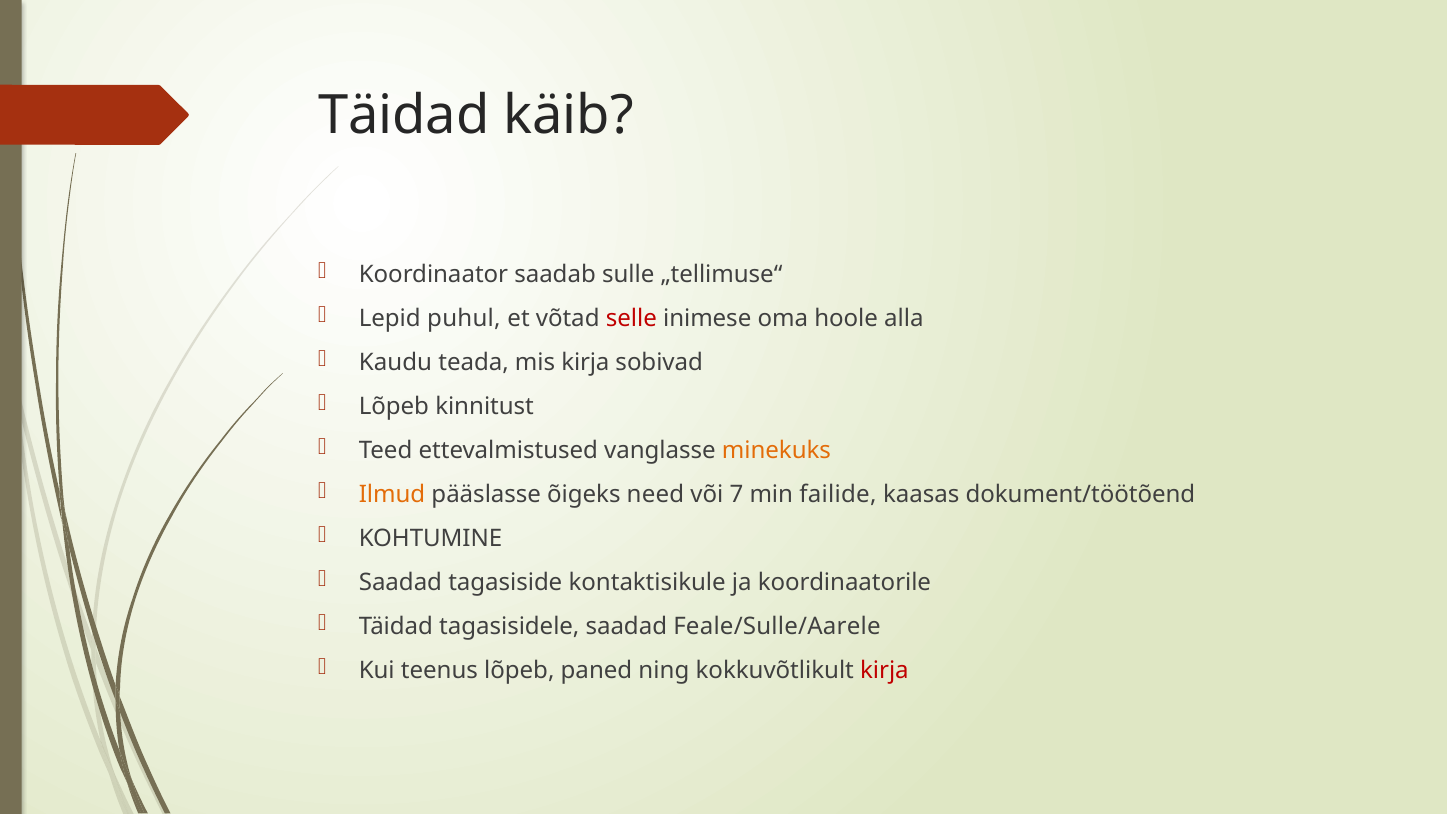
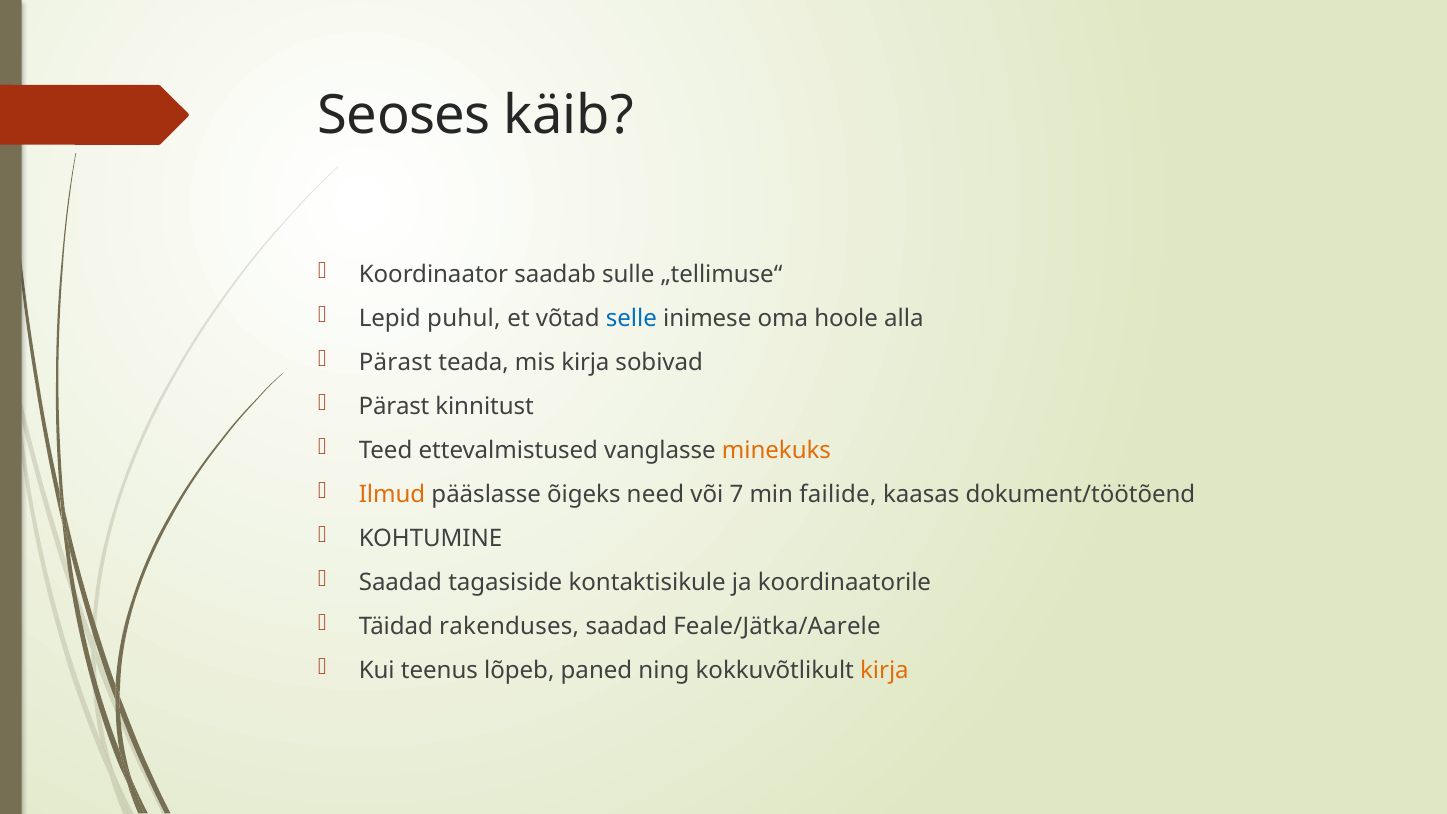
Täidad at (404, 116): Täidad -> Seoses
selle colour: red -> blue
Kaudu at (395, 363): Kaudu -> Pärast
Lõpeb at (394, 407): Lõpeb -> Pärast
tagasisidele: tagasisidele -> rakenduses
Feale/Sulle/Aarele: Feale/Sulle/Aarele -> Feale/Jätka/Aarele
kirja at (884, 671) colour: red -> orange
